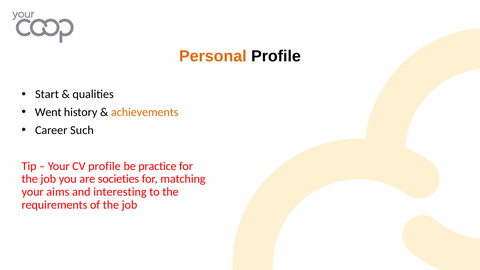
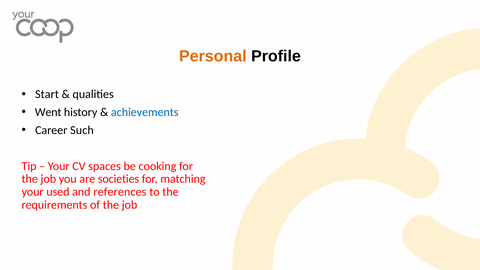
achievements colour: orange -> blue
CV profile: profile -> spaces
practice: practice -> cooking
aims: aims -> used
interesting: interesting -> references
